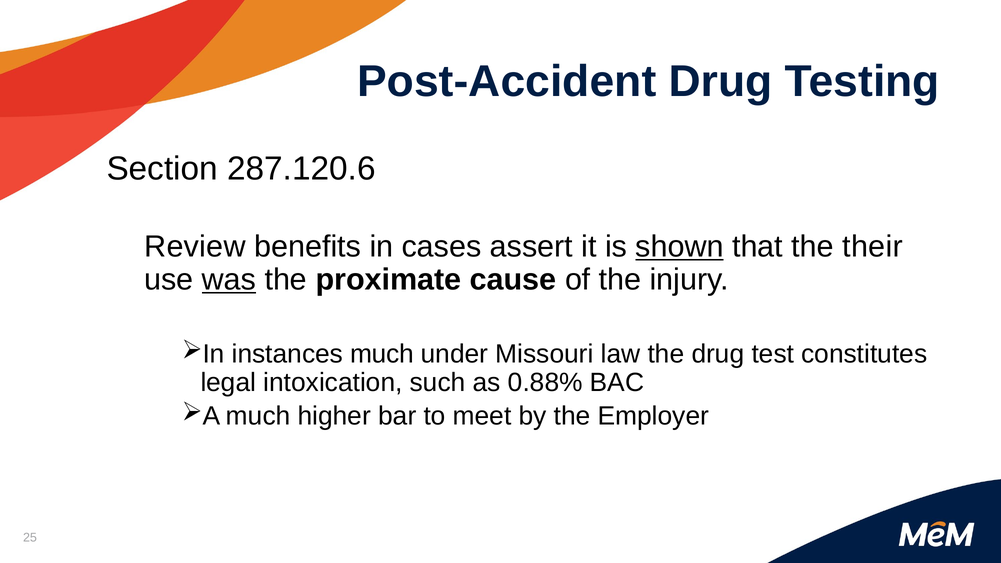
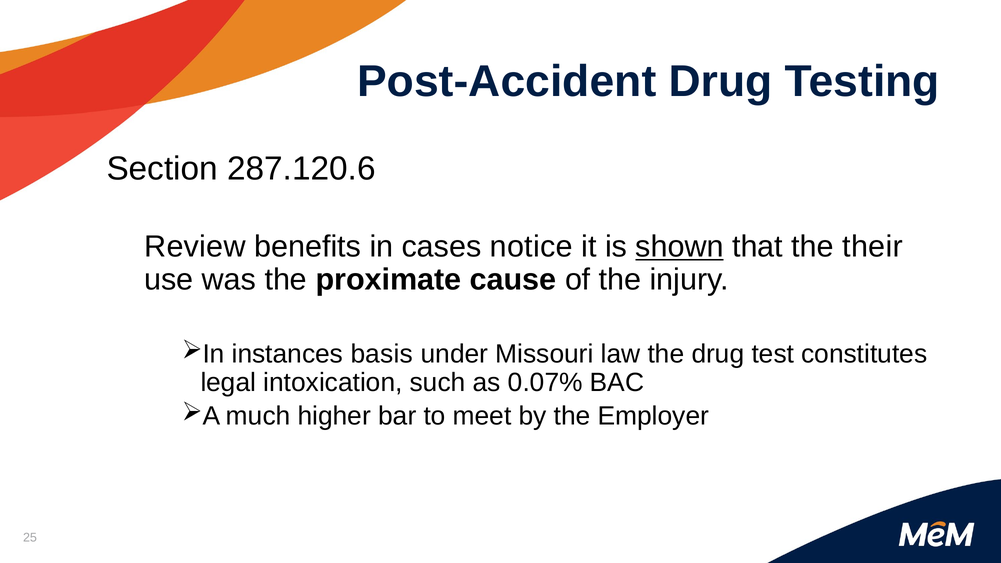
assert: assert -> notice
was underline: present -> none
instances much: much -> basis
0.88%: 0.88% -> 0.07%
